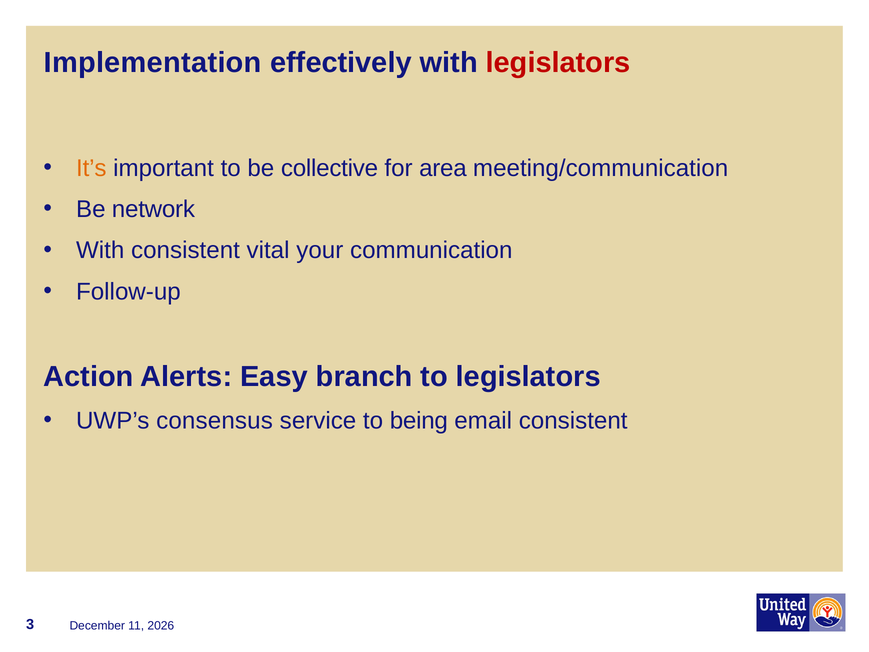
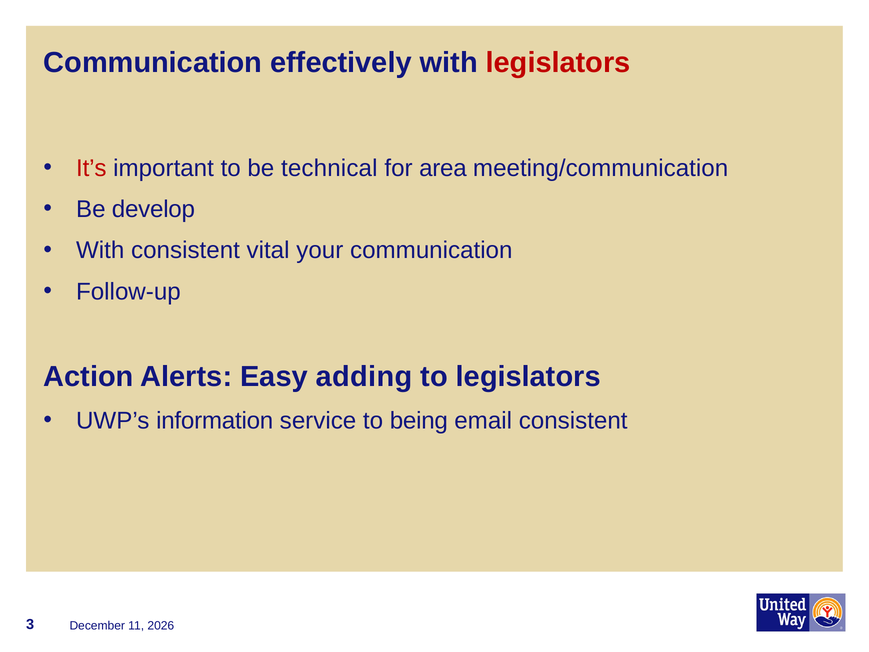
Implementation at (153, 63): Implementation -> Communication
It’s colour: orange -> red
collective: collective -> technical
network: network -> develop
branch: branch -> adding
consensus: consensus -> information
